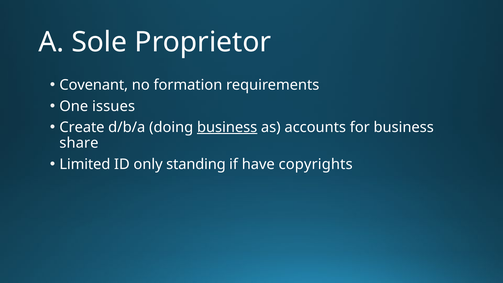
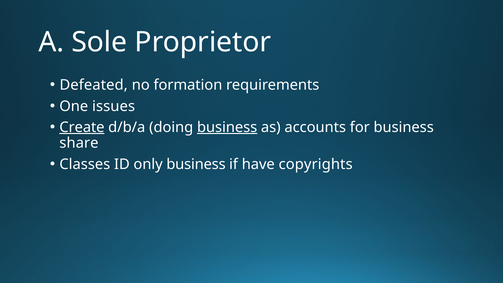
Covenant: Covenant -> Defeated
Create underline: none -> present
Limited: Limited -> Classes
only standing: standing -> business
